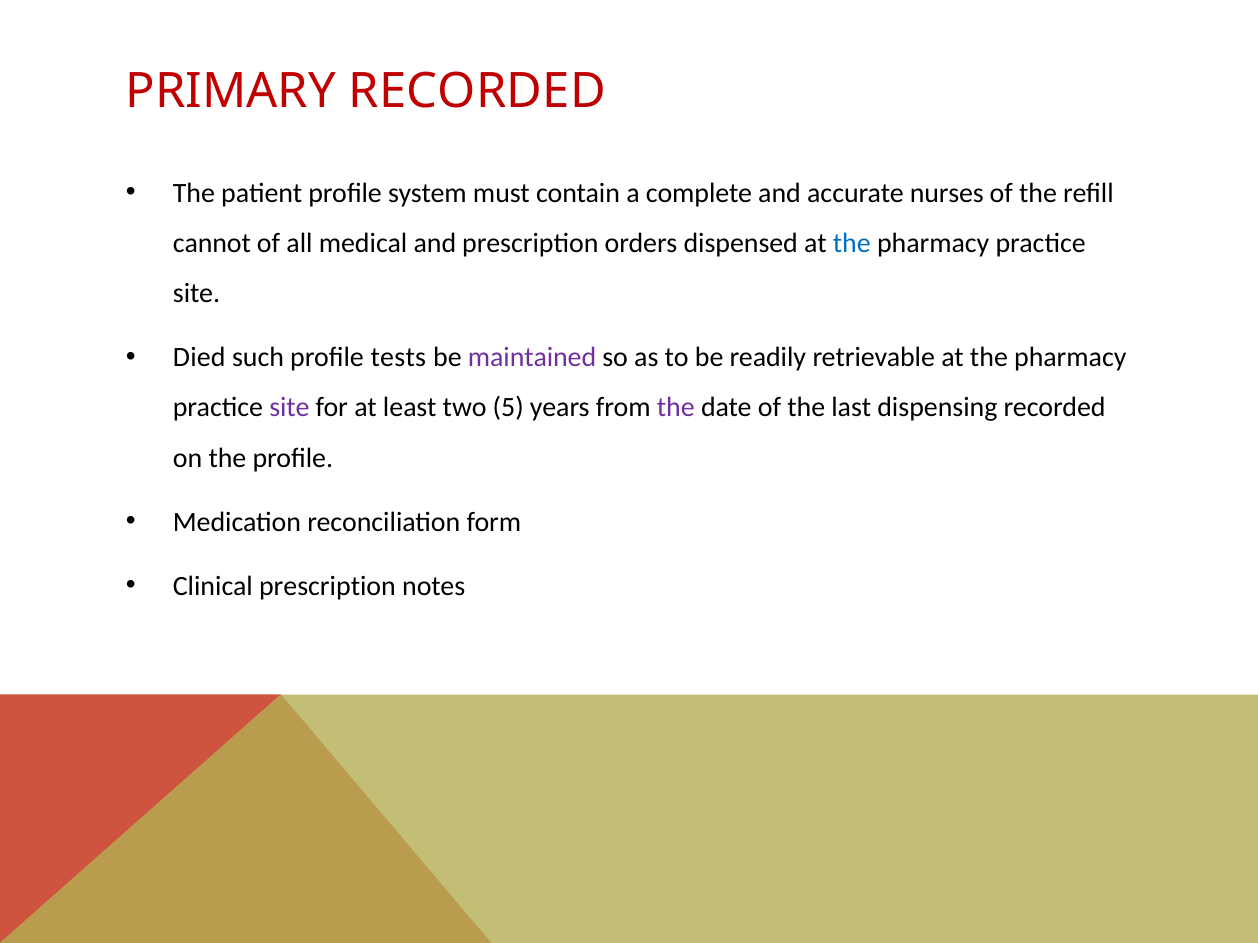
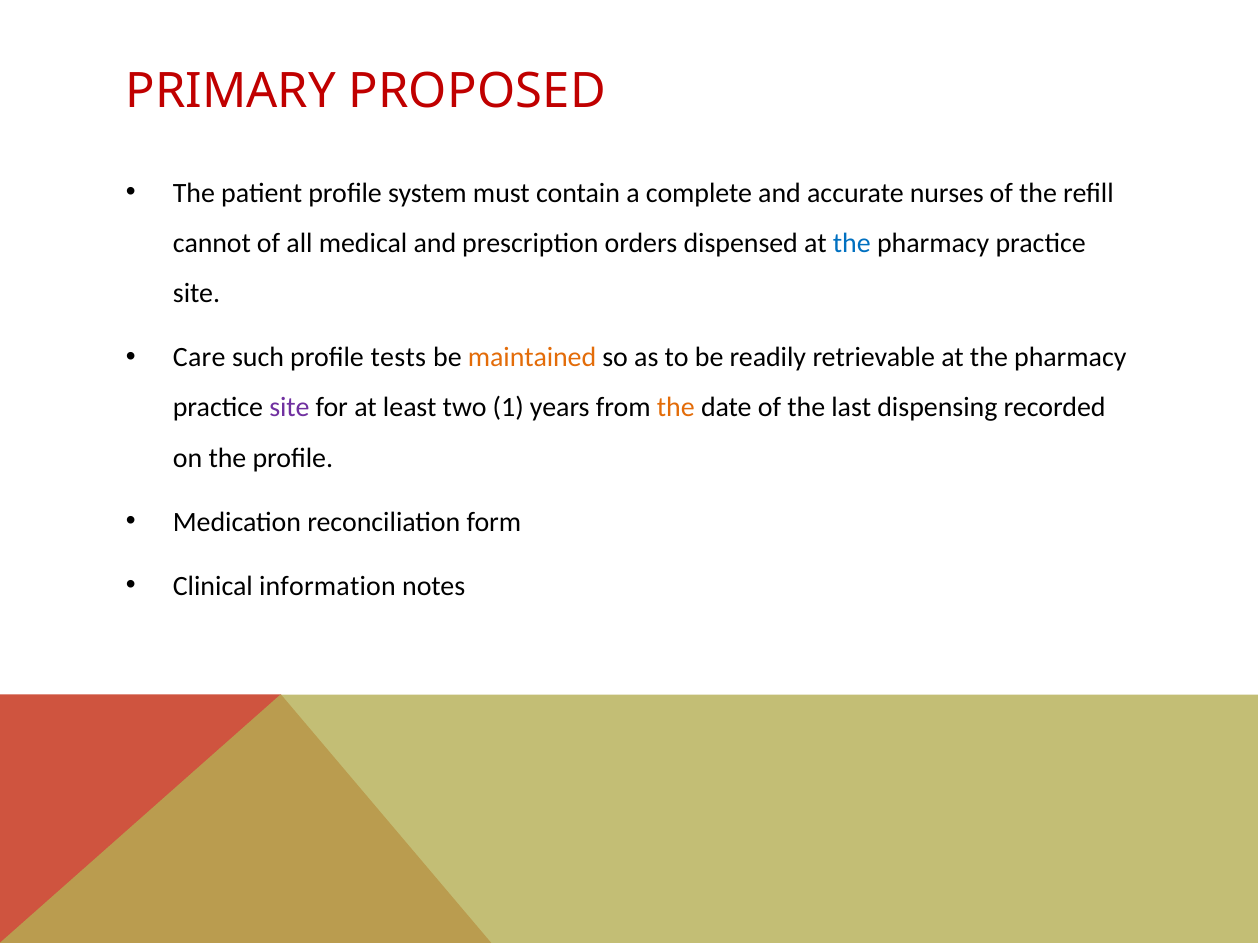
PRIMARY RECORDED: RECORDED -> PROPOSED
Died: Died -> Care
maintained colour: purple -> orange
5: 5 -> 1
the at (676, 408) colour: purple -> orange
Clinical prescription: prescription -> information
